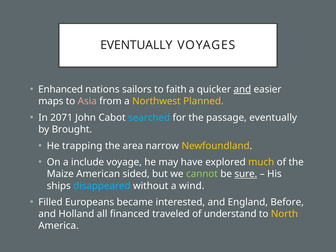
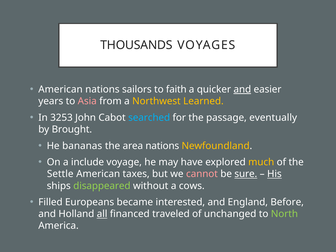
EVENTUALLY at (136, 45): EVENTUALLY -> THOUSANDS
Enhanced at (61, 89): Enhanced -> American
maps: maps -> years
Planned: Planned -> Learned
2071: 2071 -> 3253
trapping: trapping -> bananas
area narrow: narrow -> nations
Maize: Maize -> Settle
sided: sided -> taxes
cannot colour: light green -> pink
His underline: none -> present
disappeared colour: light blue -> light green
wind: wind -> cows
all underline: none -> present
understand: understand -> unchanged
North colour: yellow -> light green
